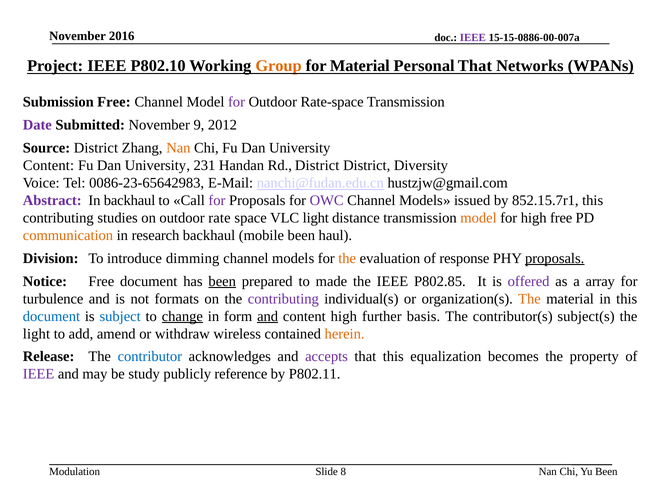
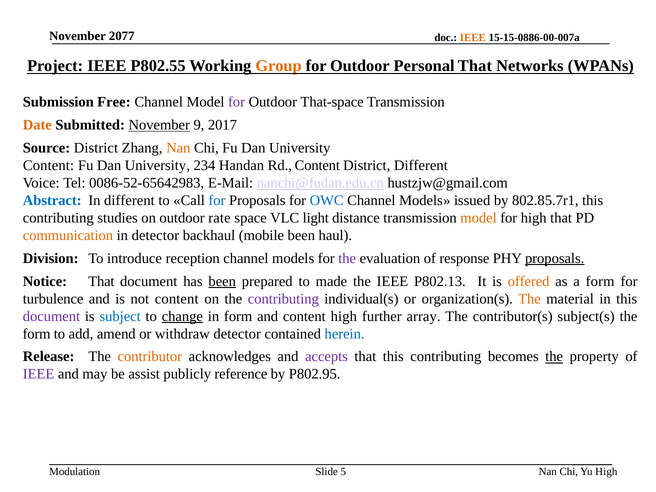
2016: 2016 -> 2077
IEEE at (473, 38) colour: purple -> orange
P802.10: P802.10 -> P802.55
Material at (360, 66): Material -> Outdoor
Rate-space: Rate-space -> That-space
Date colour: purple -> orange
November at (159, 125) underline: none -> present
2012: 2012 -> 2017
231: 231 -> 234
Rd District: District -> Content
District Diversity: Diversity -> Different
0086-23-65642983: 0086-23-65642983 -> 0086-52-65642983
Abstract colour: purple -> blue
In backhaul: backhaul -> different
for at (217, 200) colour: purple -> blue
OWC colour: purple -> blue
852.15.7r1: 852.15.7r1 -> 802.85.7r1
high free: free -> that
in research: research -> detector
dimming: dimming -> reception
the at (347, 258) colour: orange -> purple
Notice Free: Free -> That
P802.85: P802.85 -> P802.13
offered colour: purple -> orange
a array: array -> form
not formats: formats -> content
document at (51, 316) colour: blue -> purple
and at (268, 316) underline: present -> none
basis: basis -> array
light at (36, 334): light -> form
withdraw wireless: wireless -> detector
herein colour: orange -> blue
contributor colour: blue -> orange
that this equalization: equalization -> contributing
the at (554, 357) underline: none -> present
study: study -> assist
P802.11: P802.11 -> P802.95
8: 8 -> 5
Yu Been: Been -> High
